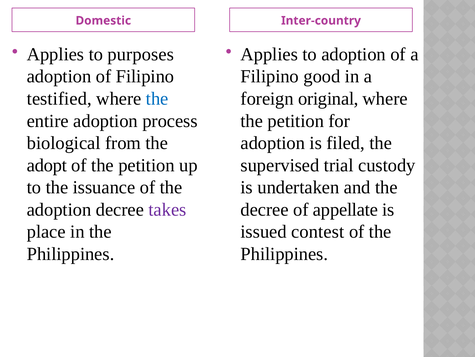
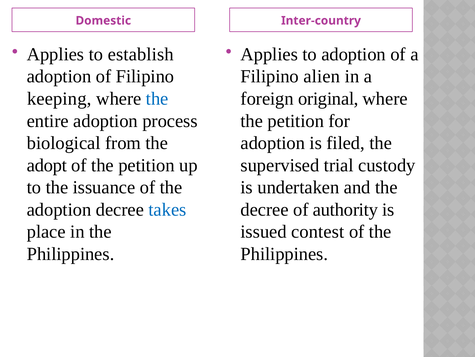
purposes: purposes -> establish
good: good -> alien
testified: testified -> keeping
takes colour: purple -> blue
appellate: appellate -> authority
